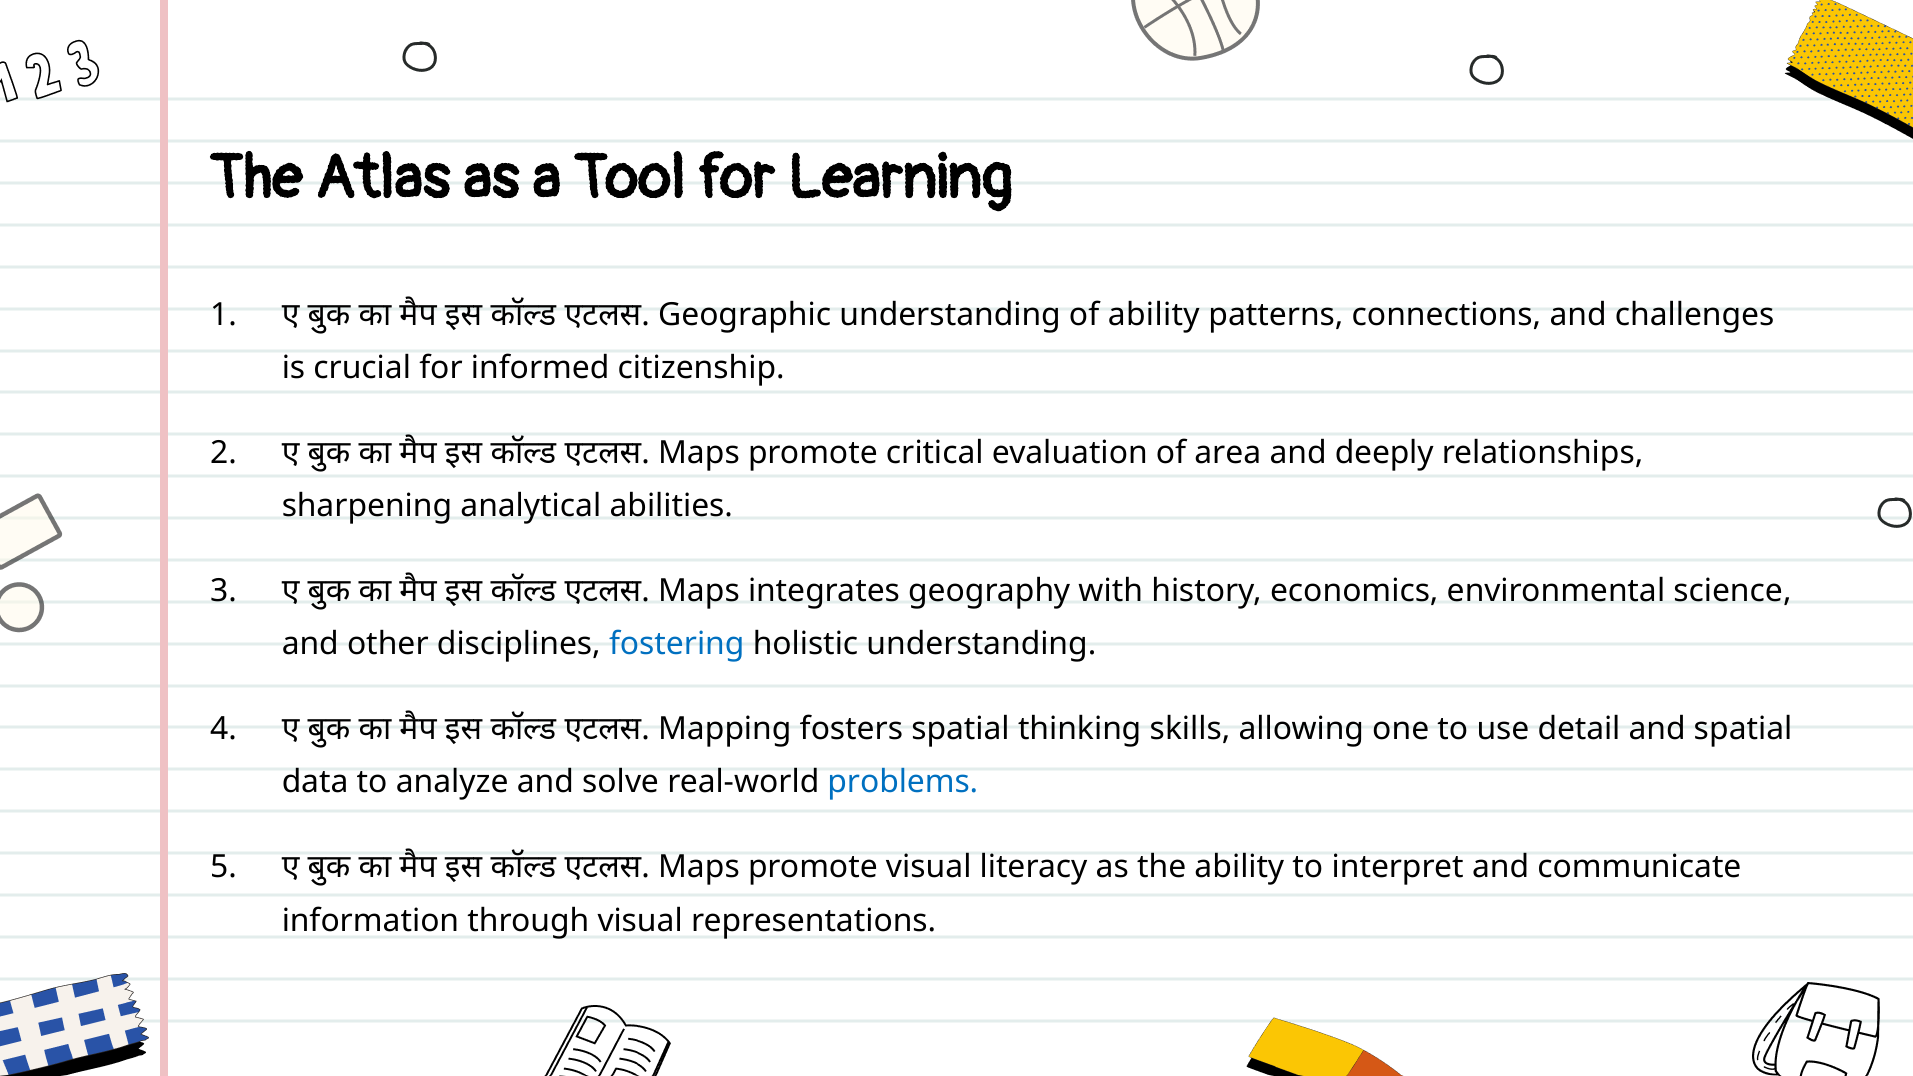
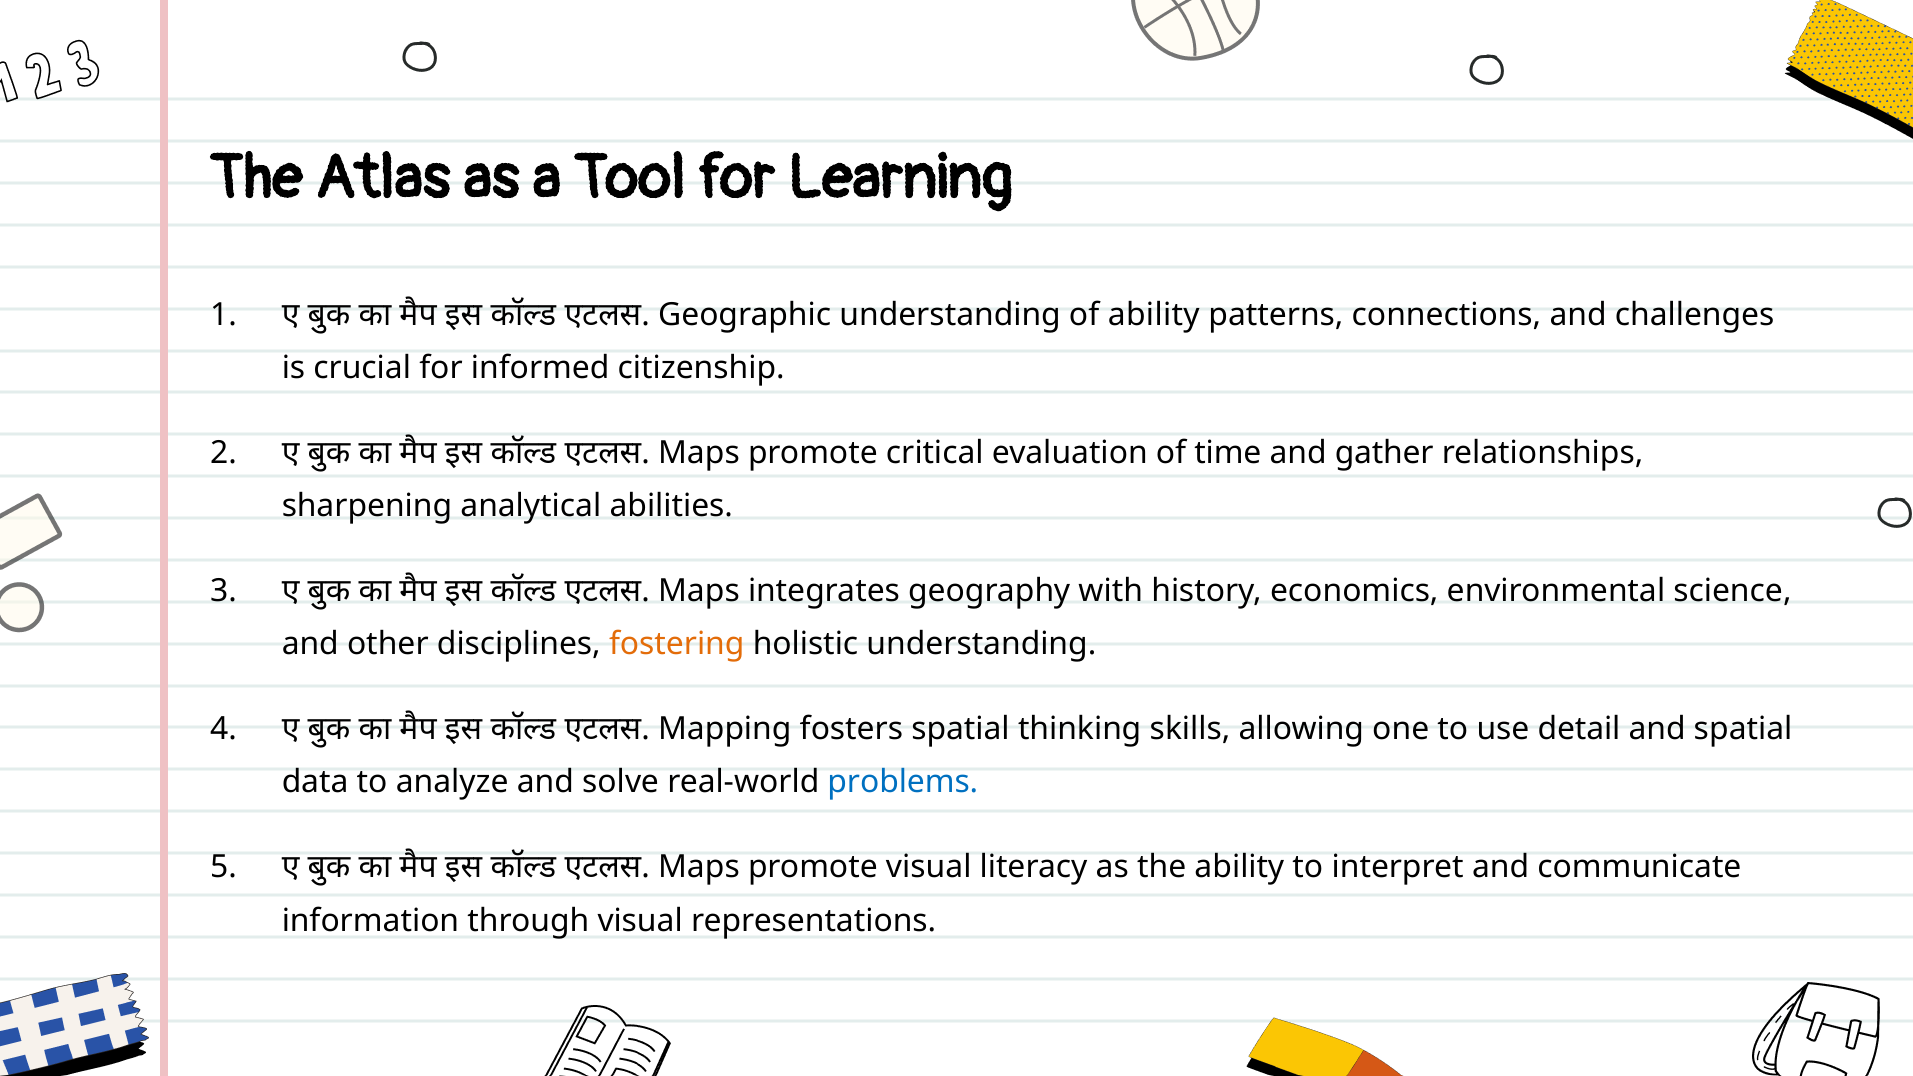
area: area -> time
deeply: deeply -> gather
fostering colour: blue -> orange
